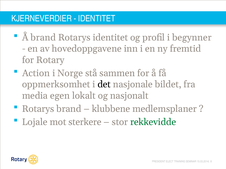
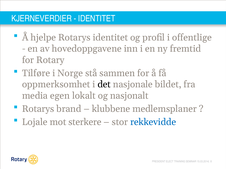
Å brand: brand -> hjelpe
begynner: begynner -> offentlige
Action: Action -> Tilføre
rekkevidde colour: green -> blue
